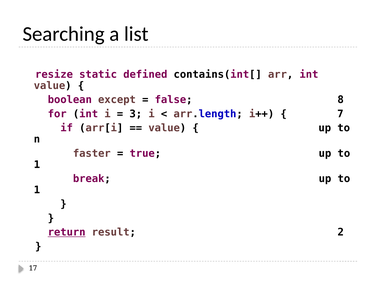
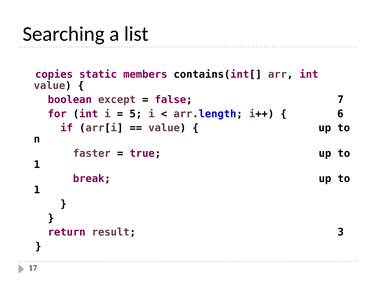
resize: resize -> copies
defined: defined -> members
8: 8 -> 7
3: 3 -> 5
7: 7 -> 6
return underline: present -> none
2: 2 -> 3
